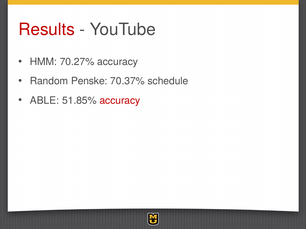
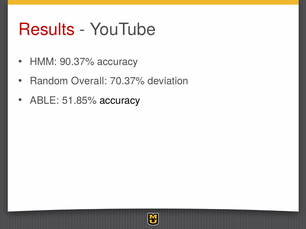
70.27%: 70.27% -> 90.37%
Penske: Penske -> Overall
schedule: schedule -> deviation
accuracy at (120, 101) colour: red -> black
